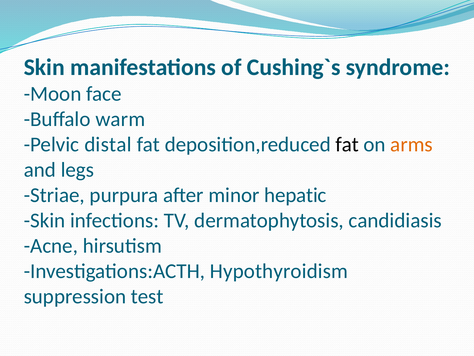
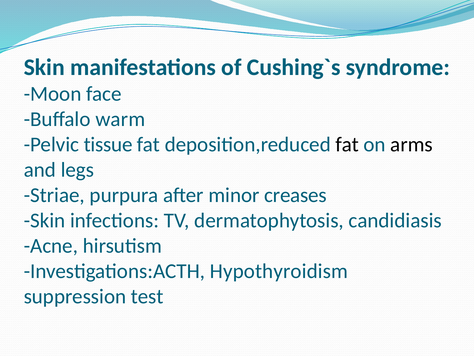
distal: distal -> tissue
arms colour: orange -> black
hepatic: hepatic -> creases
